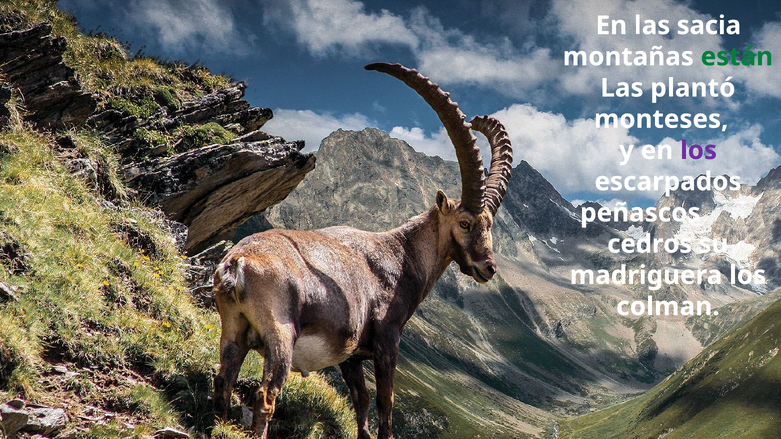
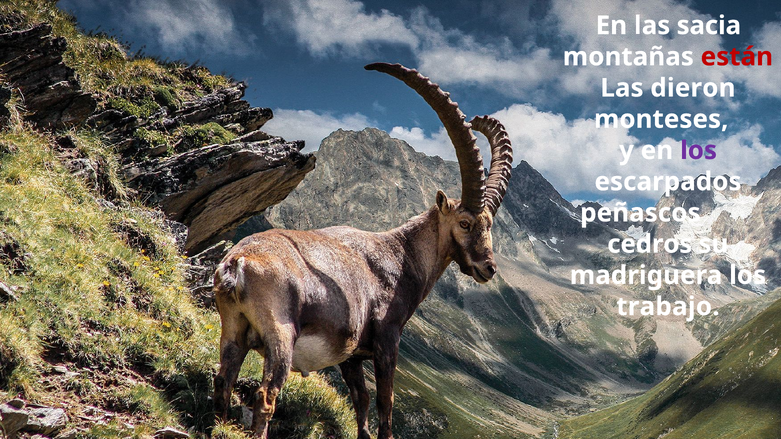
están colour: green -> red
plantó: plantó -> dieron
colman: colman -> trabajo
